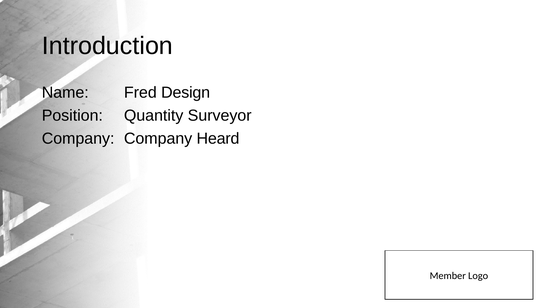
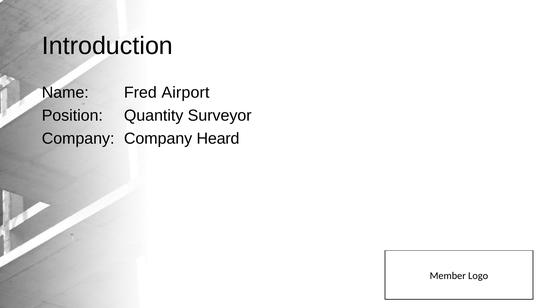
Design: Design -> Airport
